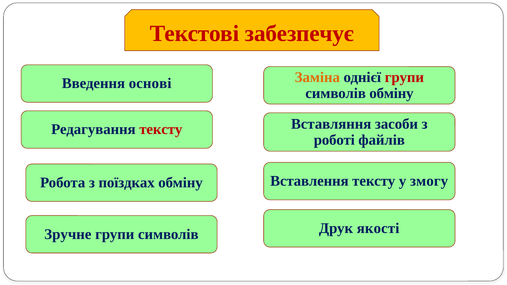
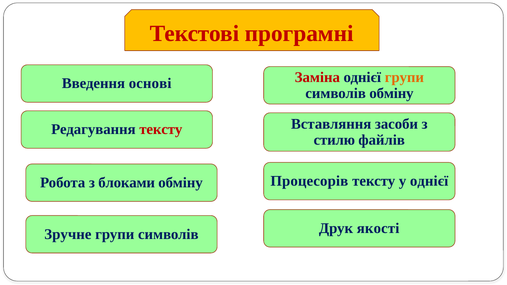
забезпечує: забезпечує -> програмні
Заміна colour: orange -> red
групи at (404, 77) colour: red -> orange
роботі: роботі -> стилю
Вставлення: Вставлення -> Процесорів
у змогу: змогу -> однієї
поїздках: поїздках -> блоками
